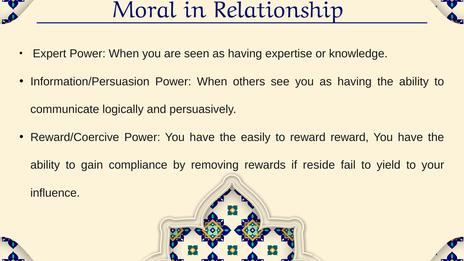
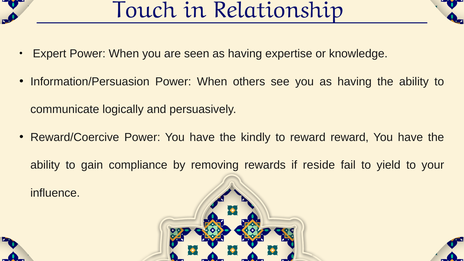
Moral: Moral -> Touch
easily: easily -> kindly
